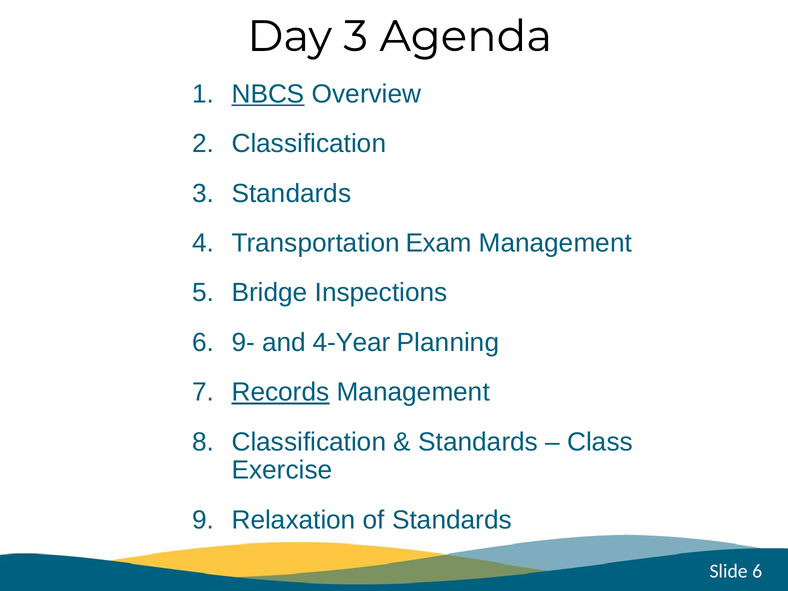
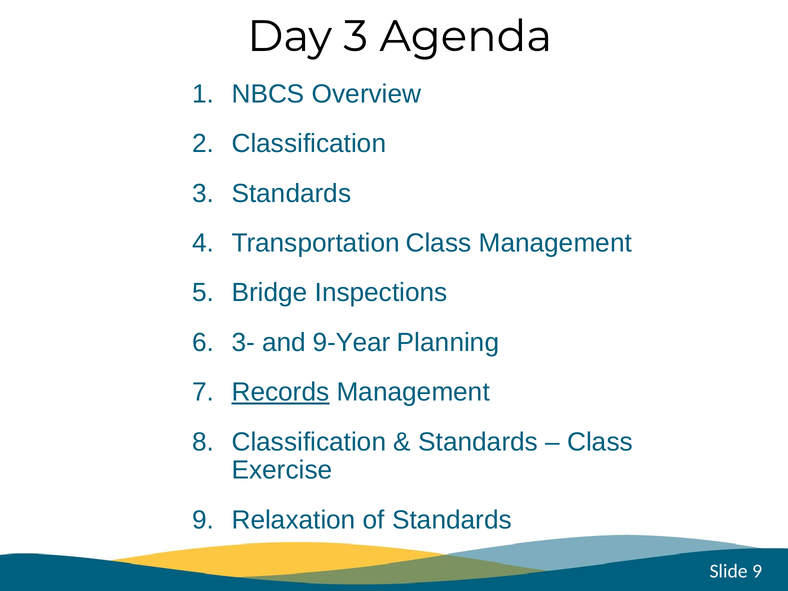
NBCS underline: present -> none
Transportation Exam: Exam -> Class
9-: 9- -> 3-
4-Year: 4-Year -> 9-Year
Slide 6: 6 -> 9
